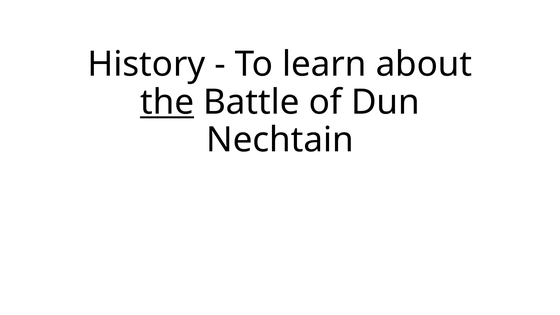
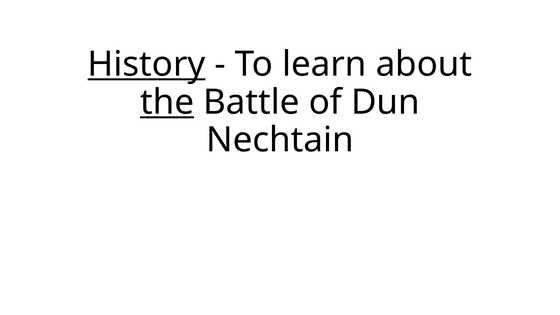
History underline: none -> present
